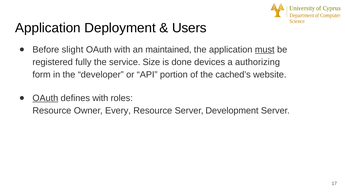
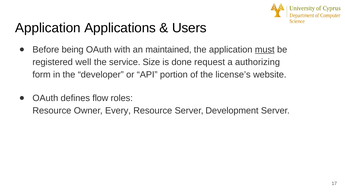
Deployment: Deployment -> Applications
slight: slight -> being
fully: fully -> well
devices: devices -> request
cached’s: cached’s -> license’s
OAuth at (45, 98) underline: present -> none
defines with: with -> flow
